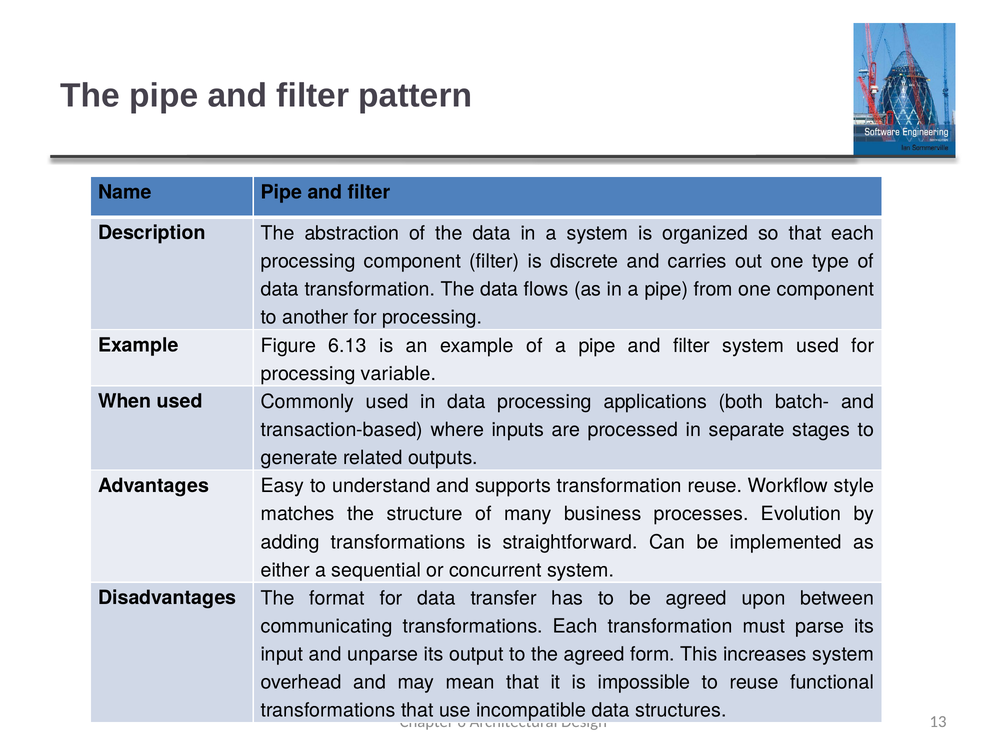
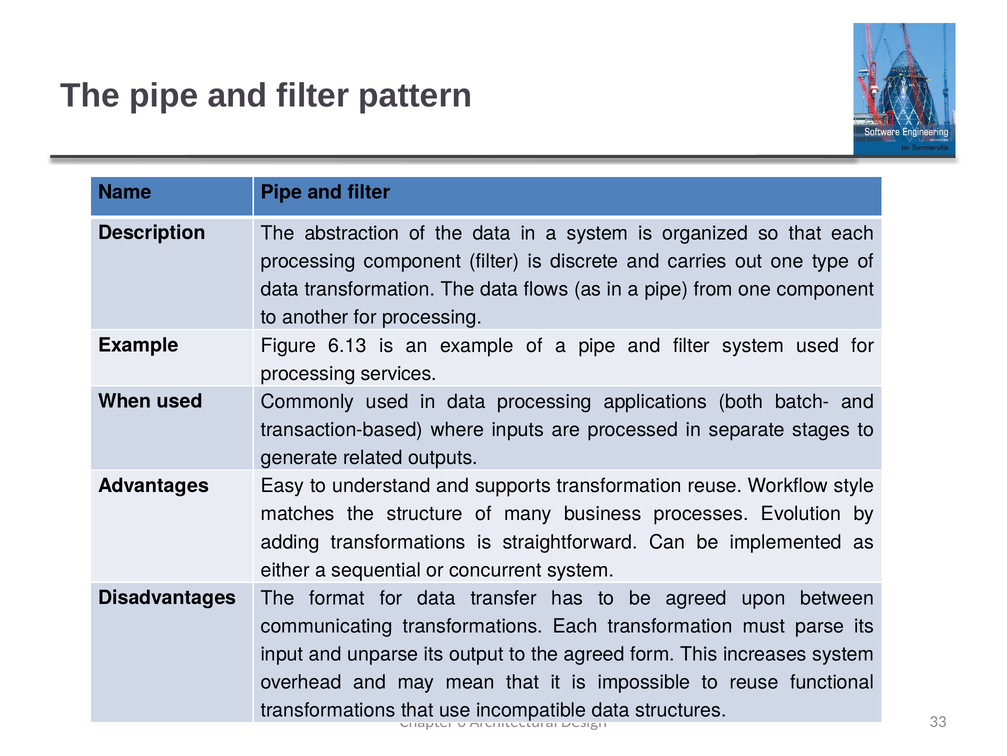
variable: variable -> services
13: 13 -> 33
